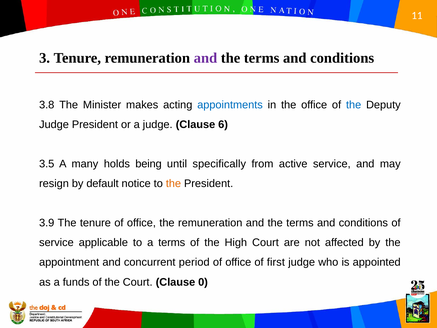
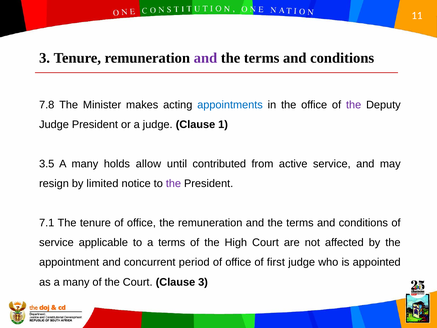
3.8: 3.8 -> 7.8
the at (354, 105) colour: blue -> purple
6: 6 -> 1
being: being -> allow
specifically: specifically -> contributed
default: default -> limited
the at (173, 184) colour: orange -> purple
3.9: 3.9 -> 7.1
as a funds: funds -> many
Clause 0: 0 -> 3
